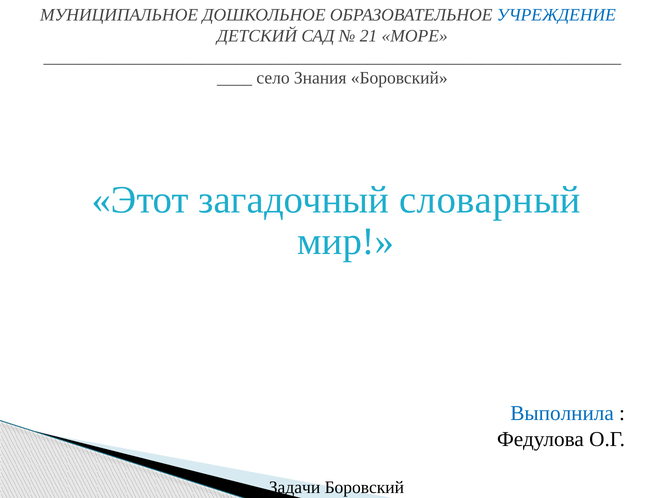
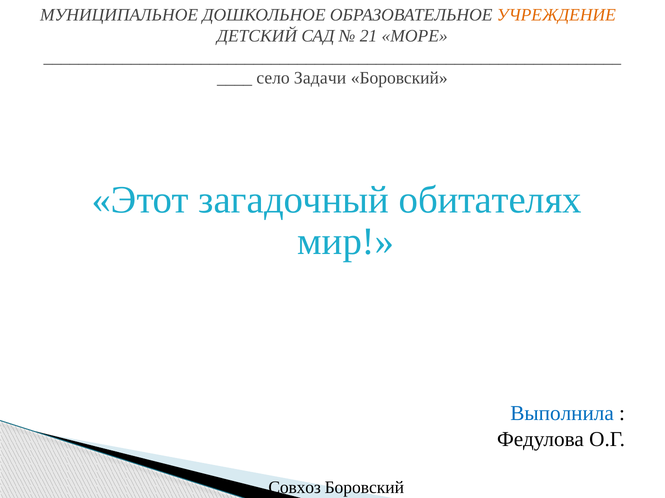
УЧРЕЖДЕНИЕ colour: blue -> orange
Знания: Знания -> Задачи
словарный: словарный -> обитателях
Задачи: Задачи -> Совхоз
